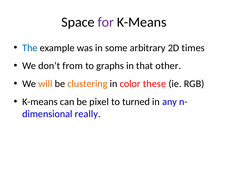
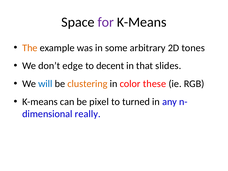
The colour: blue -> orange
times: times -> tones
from: from -> edge
graphs: graphs -> decent
other: other -> slides
will colour: orange -> blue
